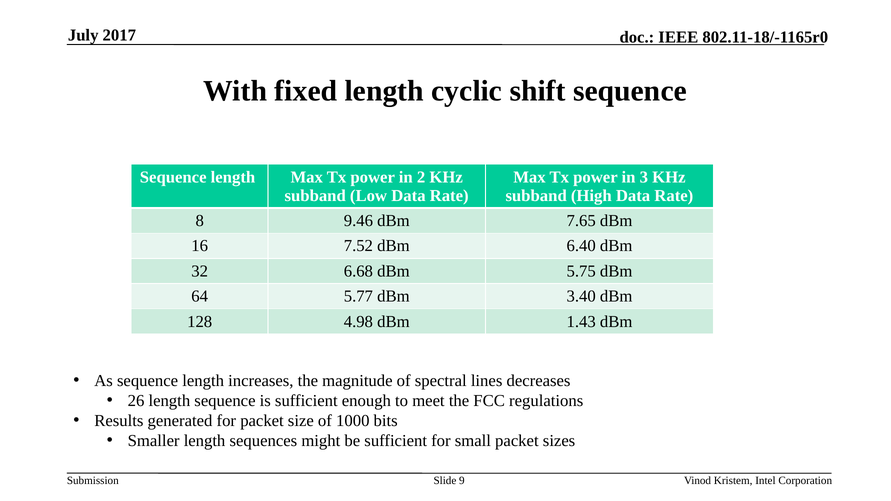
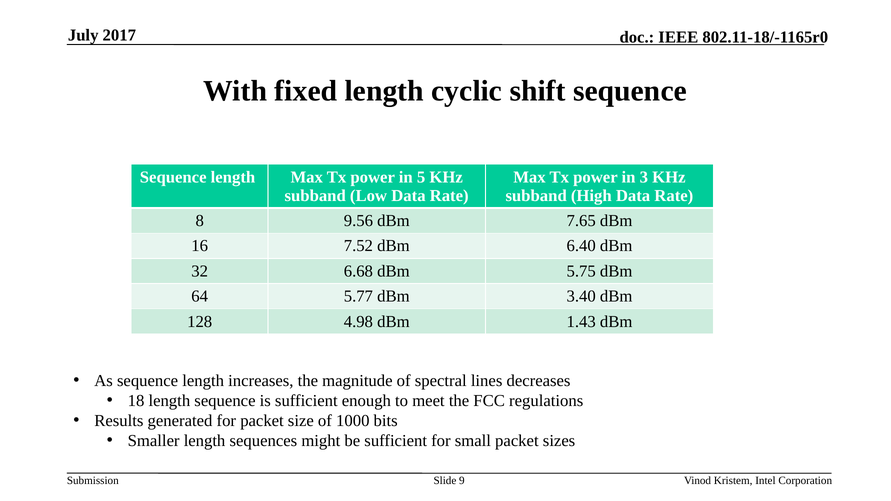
2: 2 -> 5
9.46: 9.46 -> 9.56
26: 26 -> 18
